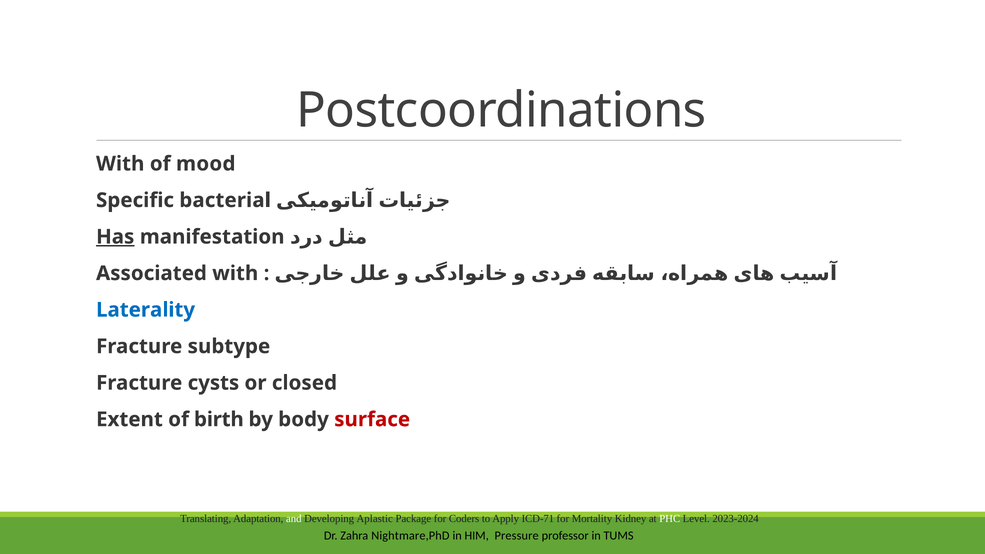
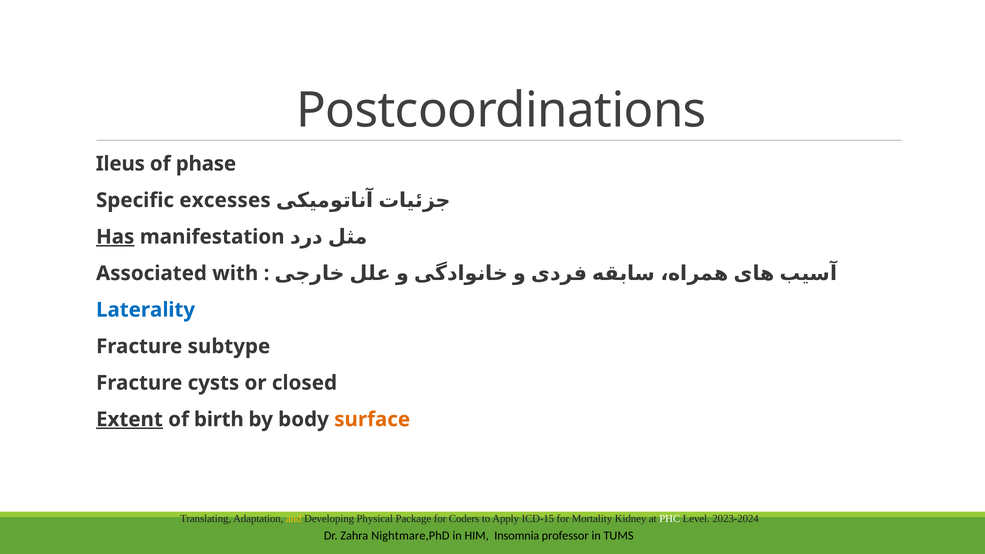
With at (120, 164): With -> Ileus
mood: mood -> phase
bacterial: bacterial -> excesses
Extent underline: none -> present
surface colour: red -> orange
and colour: white -> yellow
Aplastic: Aplastic -> Physical
ICD-71: ICD-71 -> ICD-15
Pressure: Pressure -> Insomnia
